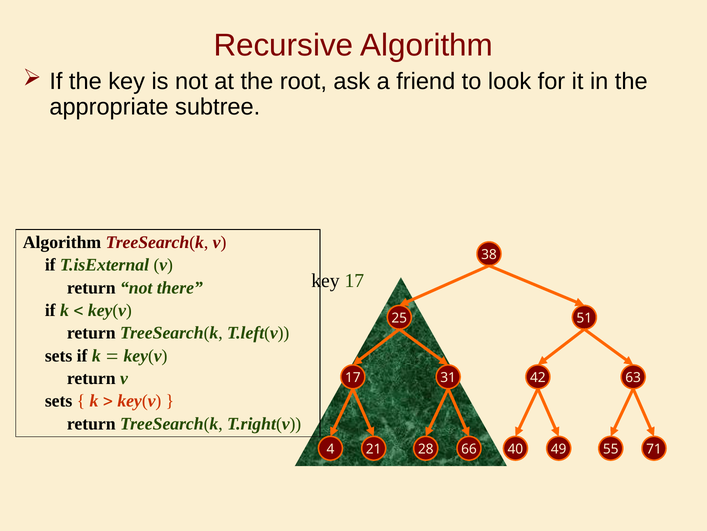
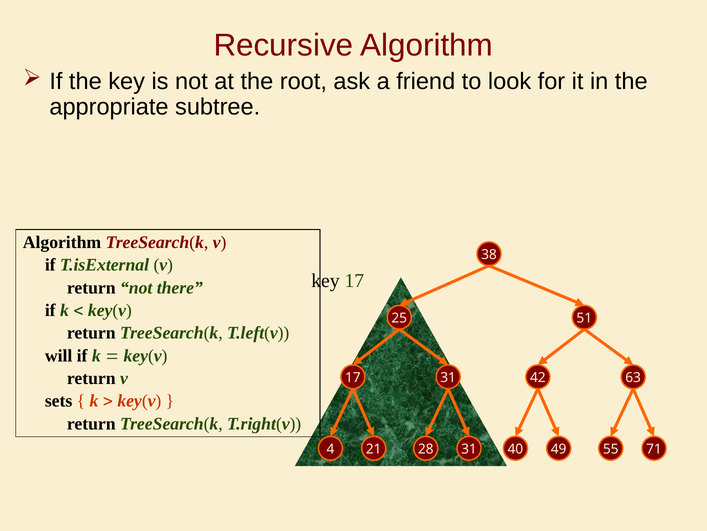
sets at (59, 355): sets -> will
28 66: 66 -> 31
